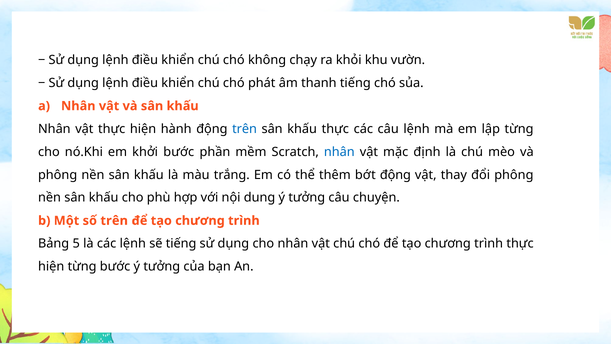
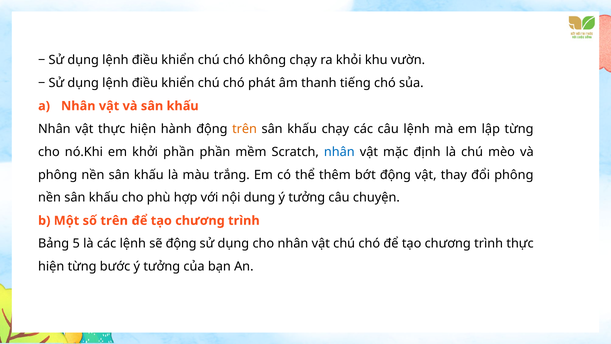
trên at (245, 129) colour: blue -> orange
khấu thực: thực -> chạy
khởi bước: bước -> phần
sẽ tiếng: tiếng -> động
